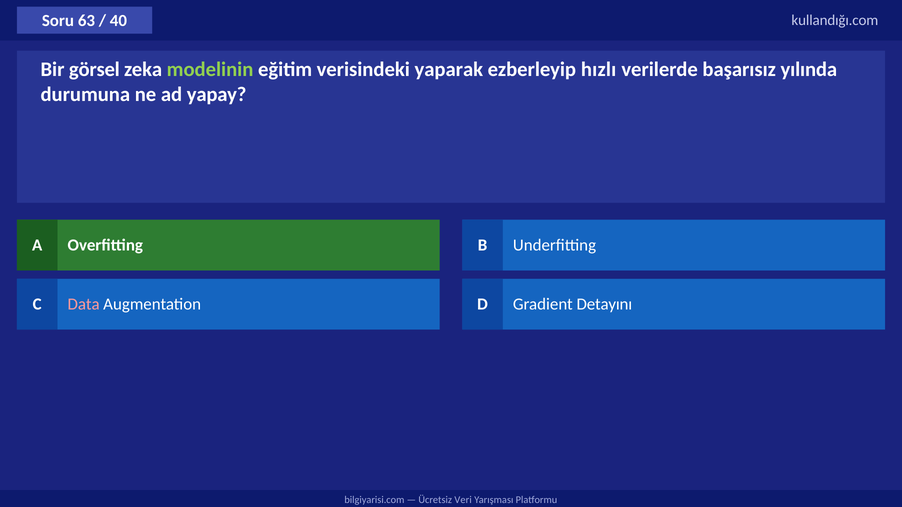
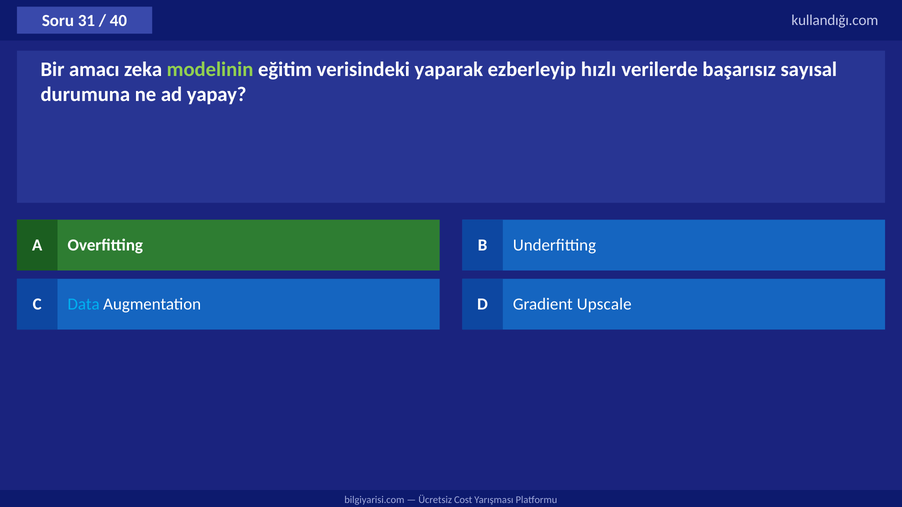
63: 63 -> 31
görsel: görsel -> amacı
yılında: yılında -> sayısal
Data colour: pink -> light blue
Detayını: Detayını -> Upscale
Veri: Veri -> Cost
